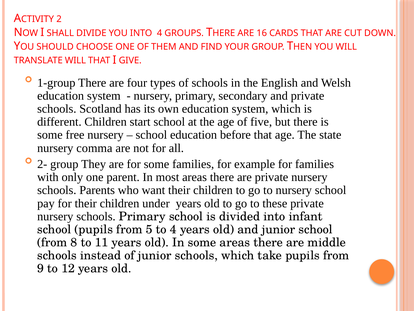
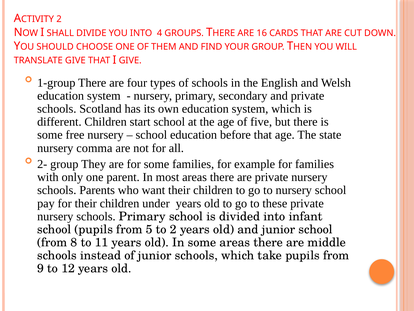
TRANSLATE WILL: WILL -> GIVE
to 4: 4 -> 2
